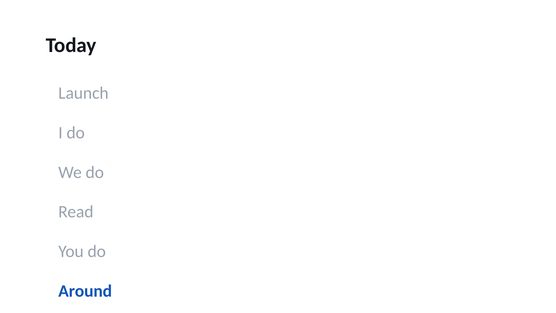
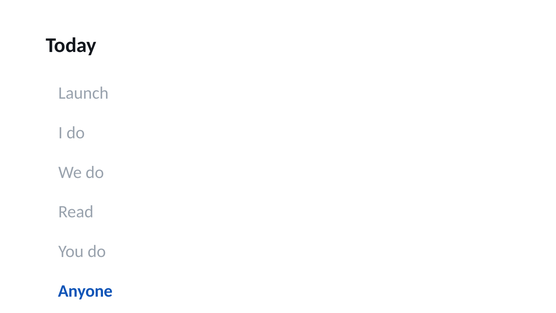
Around: Around -> Anyone
